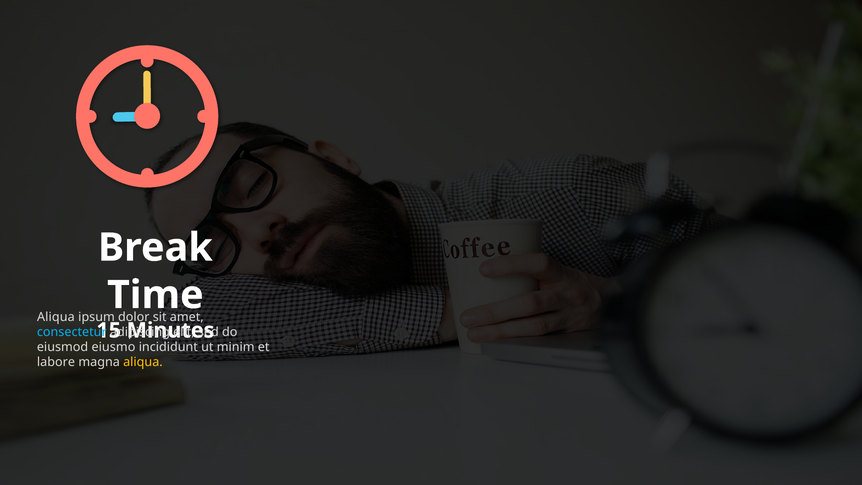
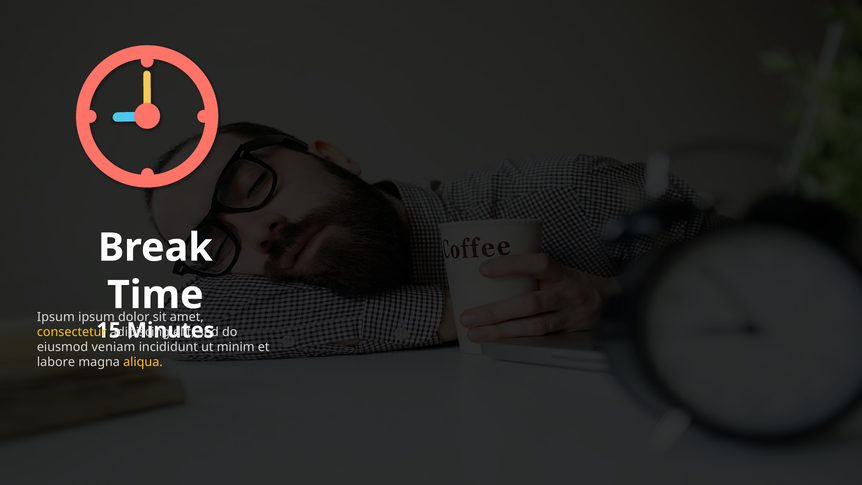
Aliqua at (56, 317): Aliqua -> Ipsum
consectetur colour: light blue -> yellow
eiusmo: eiusmo -> veniam
